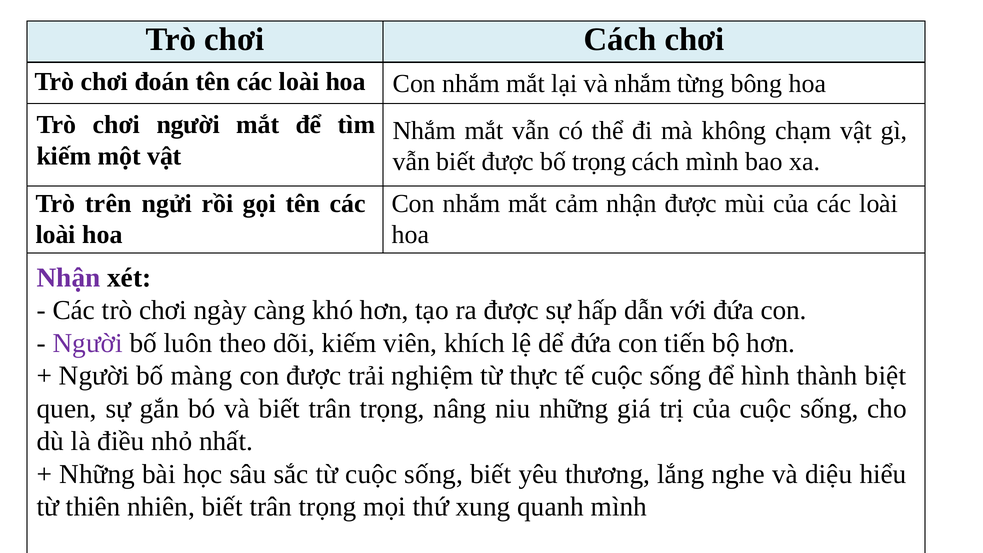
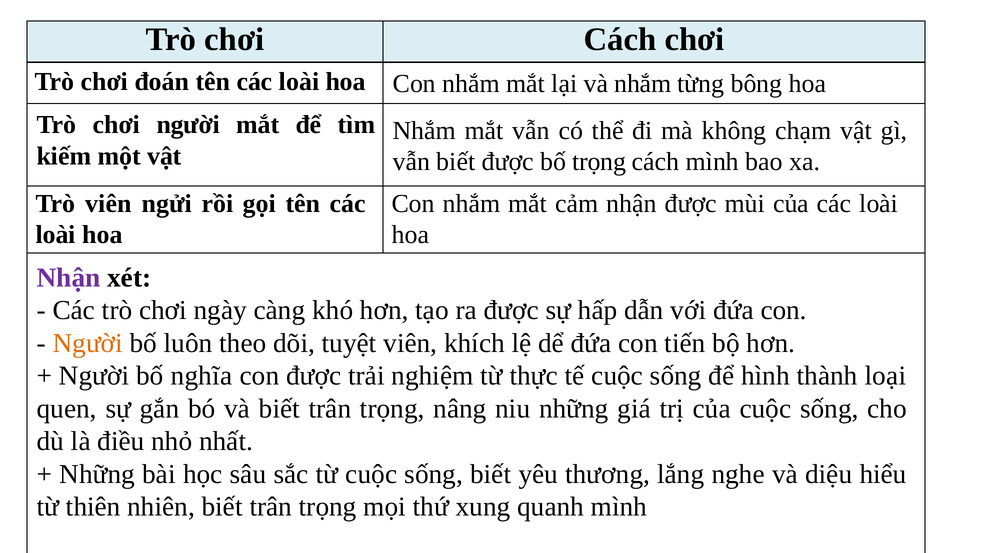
Trò trên: trên -> viên
Người at (88, 343) colour: purple -> orange
dõi kiếm: kiếm -> tuyệt
màng: màng -> nghĩa
biệt: biệt -> loại
